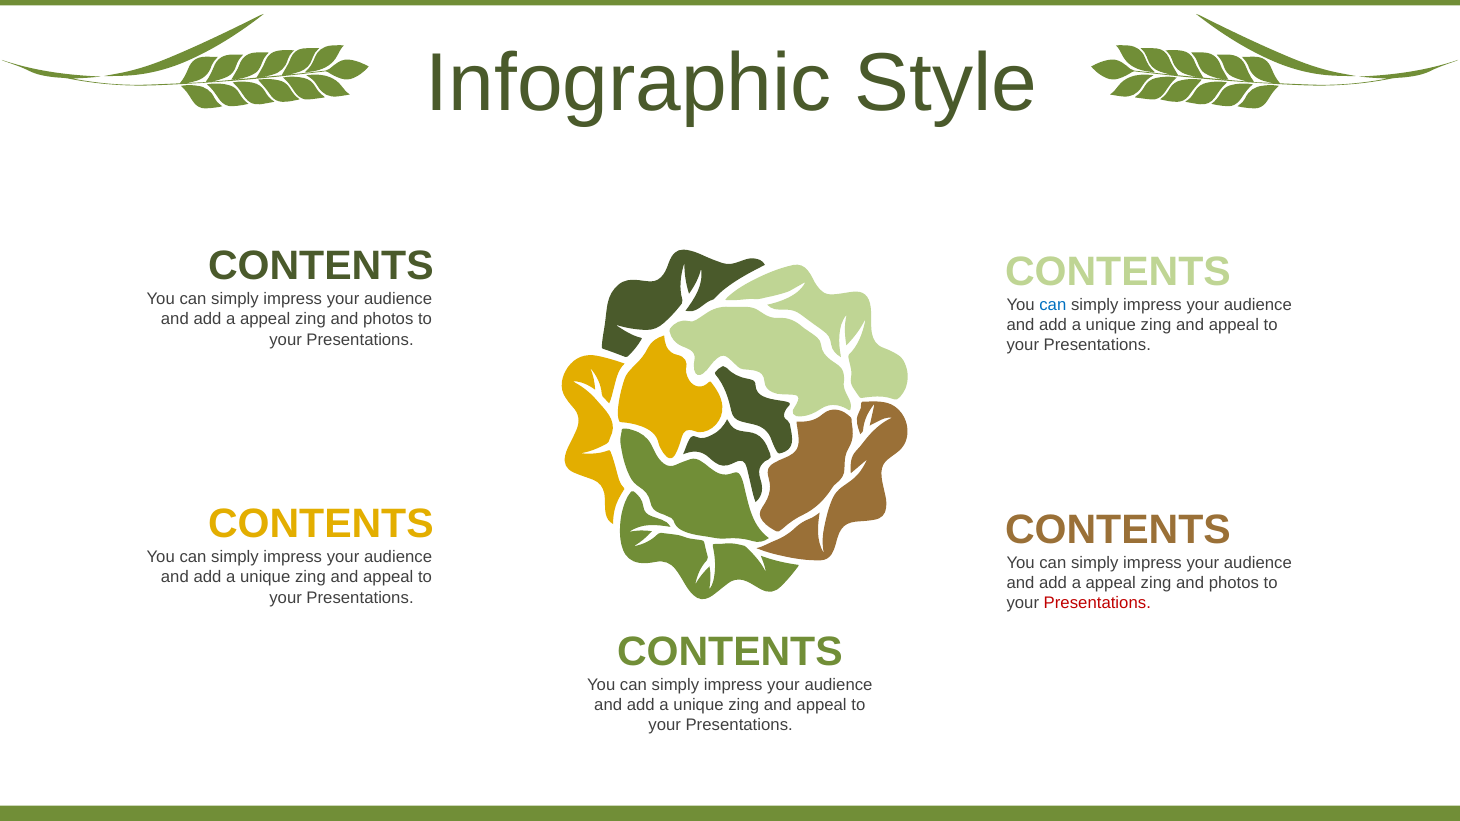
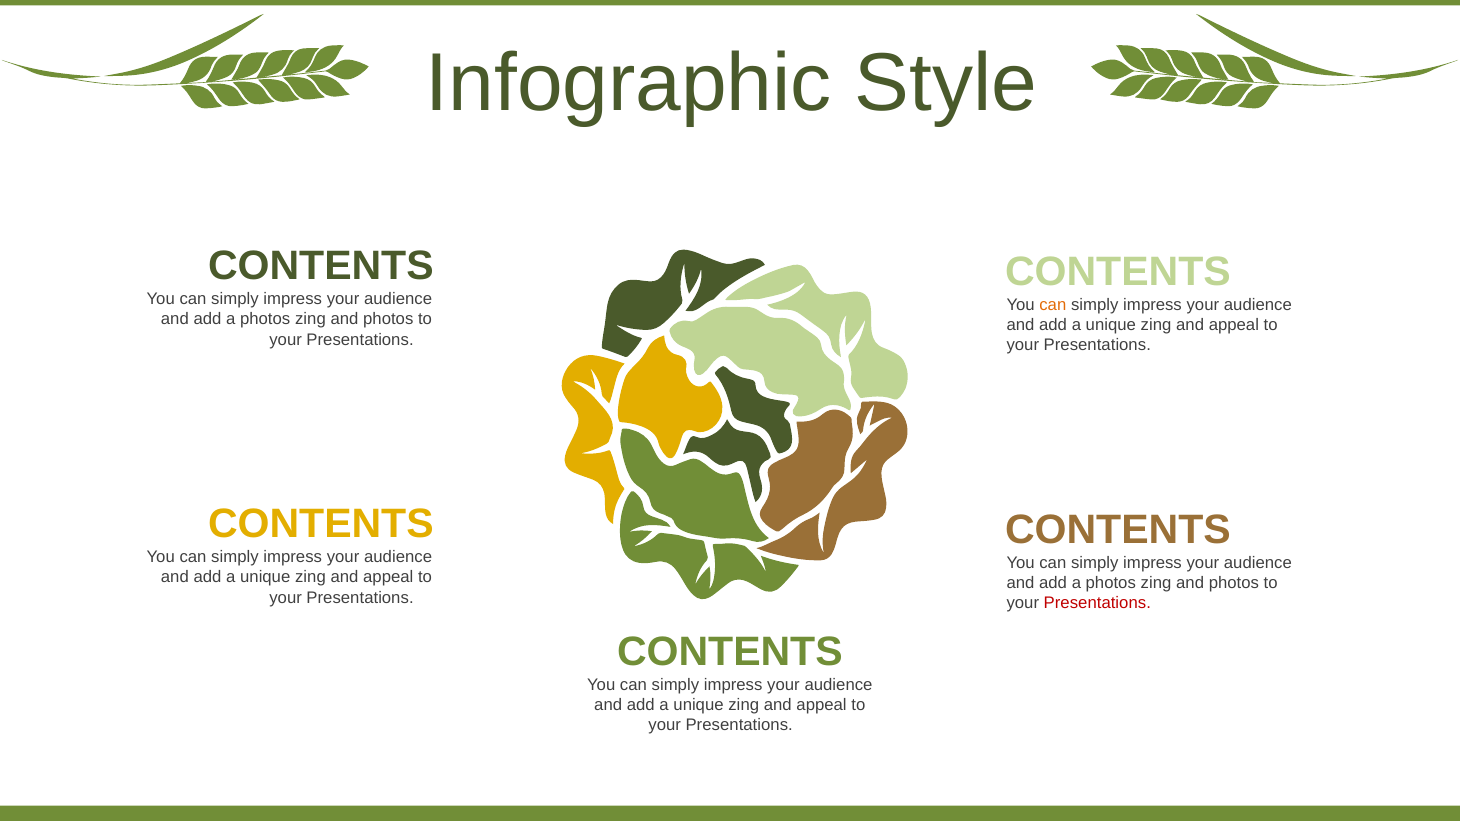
can at (1053, 305) colour: blue -> orange
appeal at (265, 320): appeal -> photos
appeal at (1111, 583): appeal -> photos
